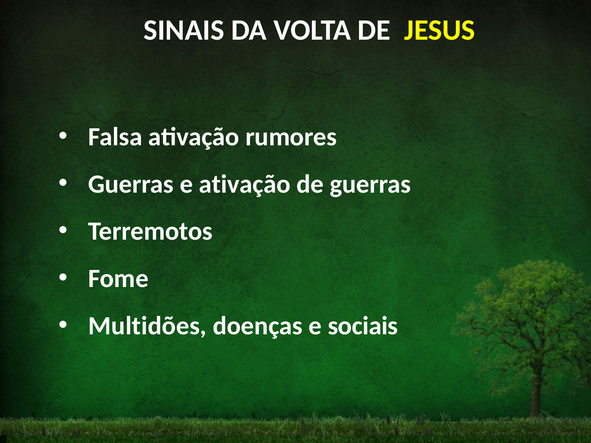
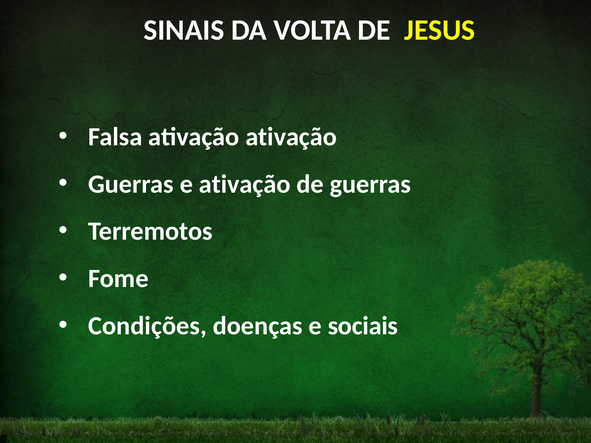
ativação rumores: rumores -> ativação
Multidões: Multidões -> Condições
